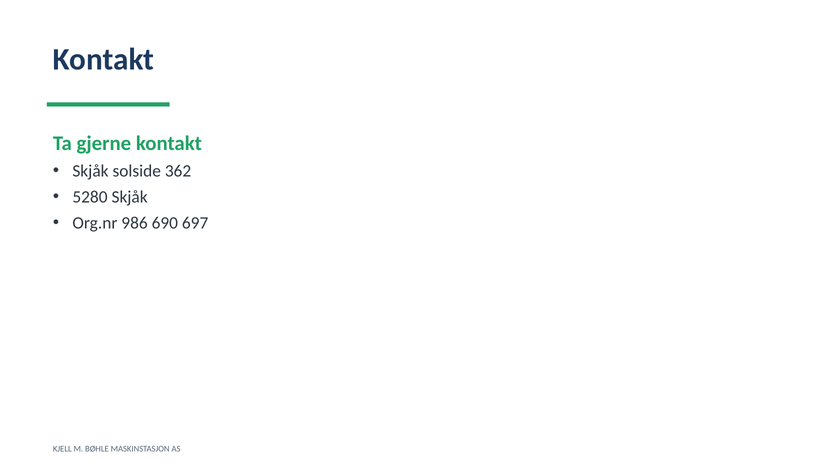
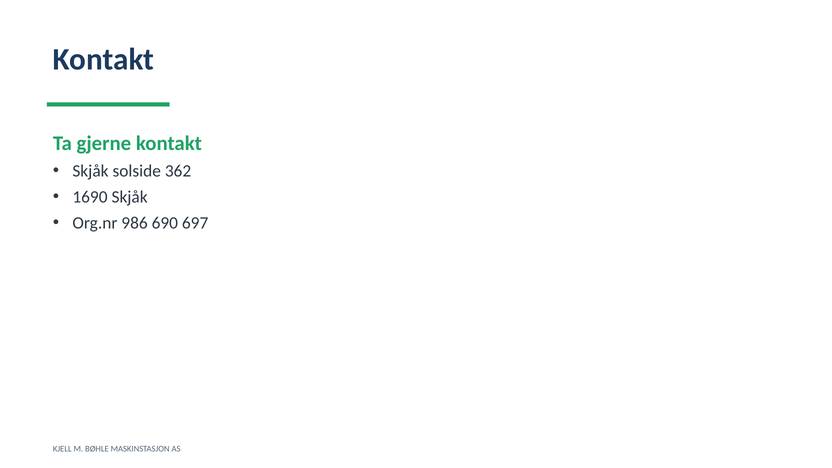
5280: 5280 -> 1690
